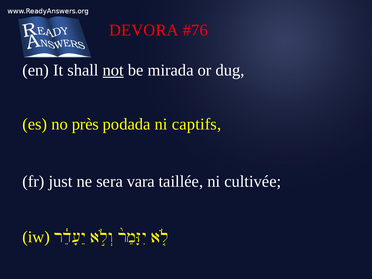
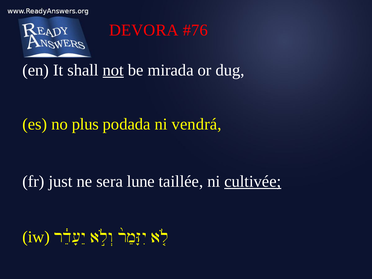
près: près -> plus
captifs: captifs -> vendrá
vara: vara -> lune
cultivée underline: none -> present
